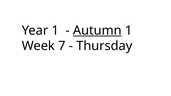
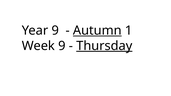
Year 1: 1 -> 9
Week 7: 7 -> 9
Thursday underline: none -> present
